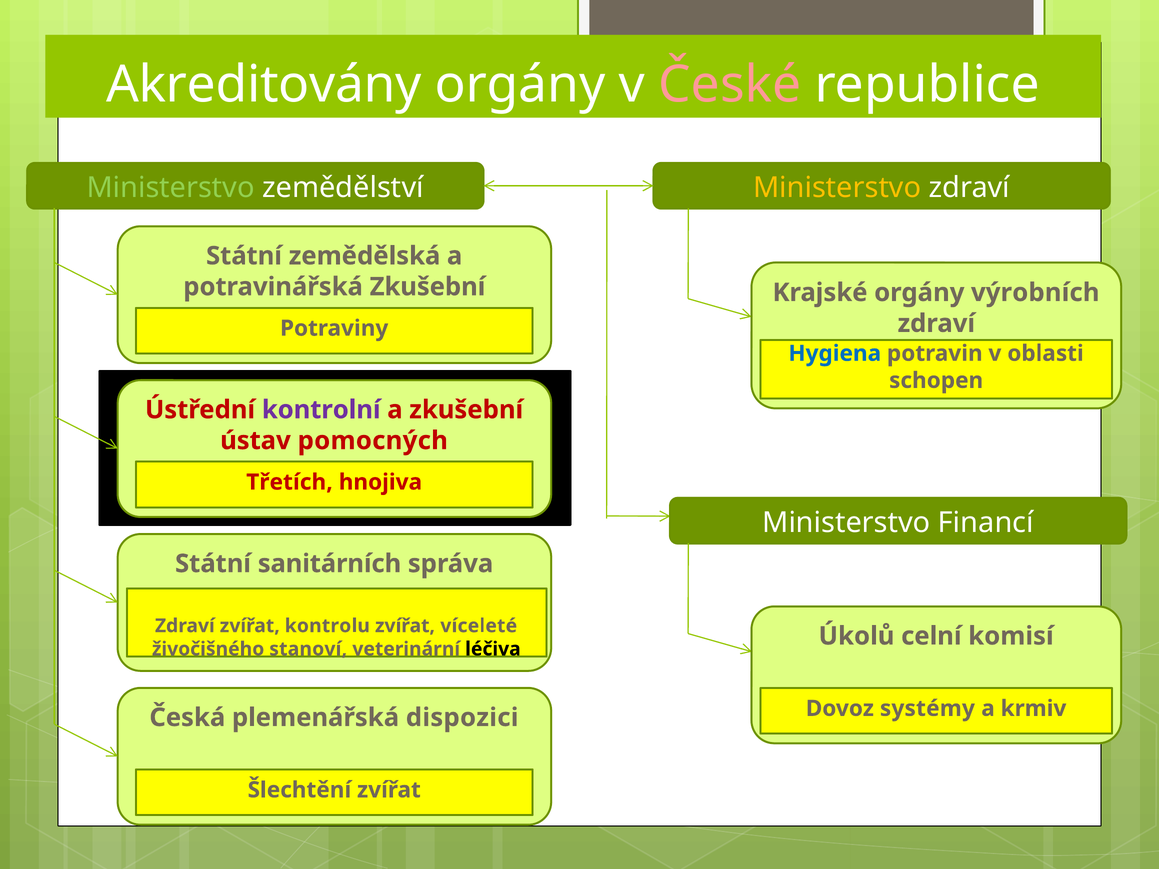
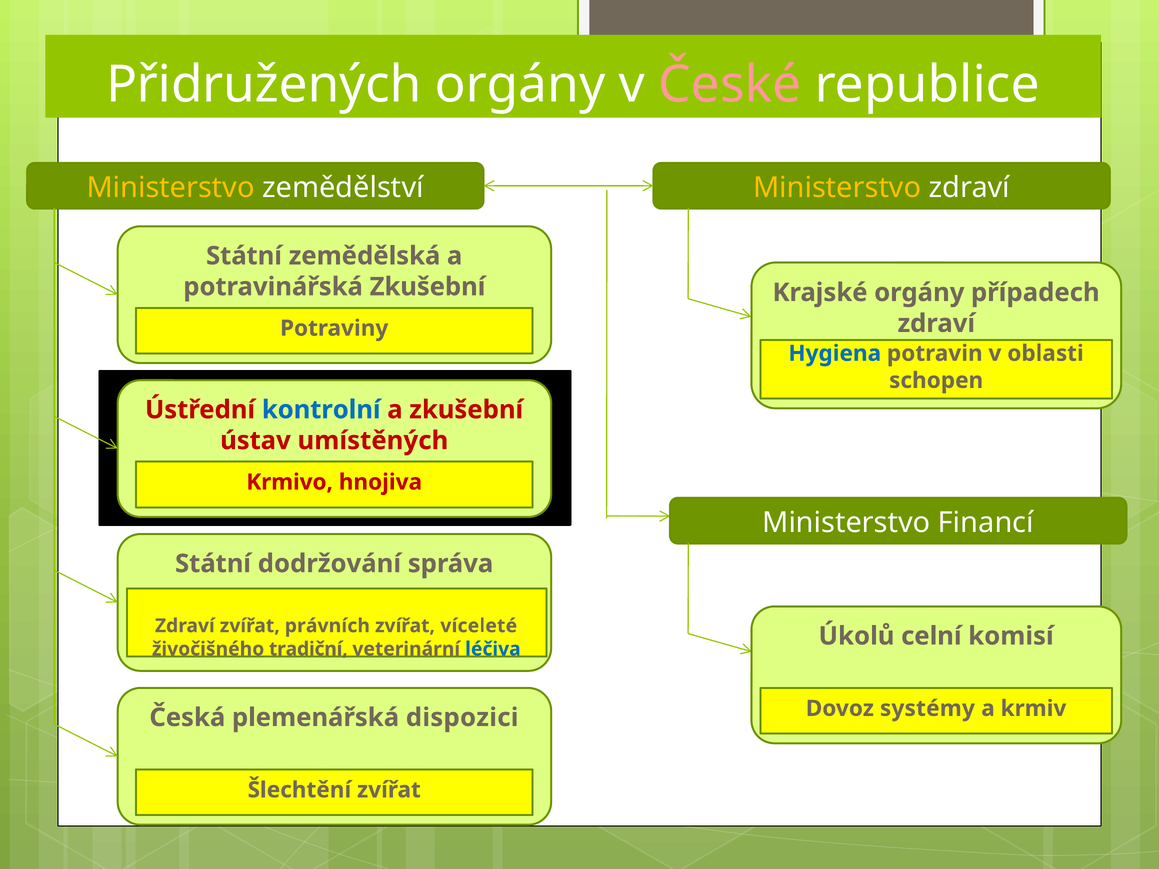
Akreditovány: Akreditovány -> Přidružených
Ministerstvo at (171, 188) colour: light green -> yellow
výrobních: výrobních -> případech
kontrolní colour: purple -> blue
pomocných: pomocných -> umístěných
Třetích: Třetích -> Krmivo
sanitárních: sanitárních -> dodržování
kontrolu: kontrolu -> právních
stanoví: stanoví -> tradiční
léčiva colour: black -> blue
